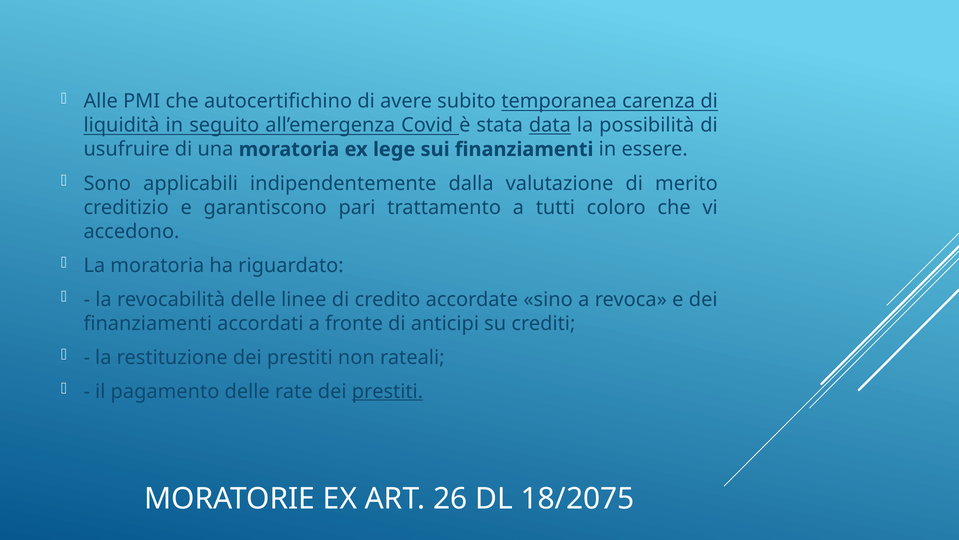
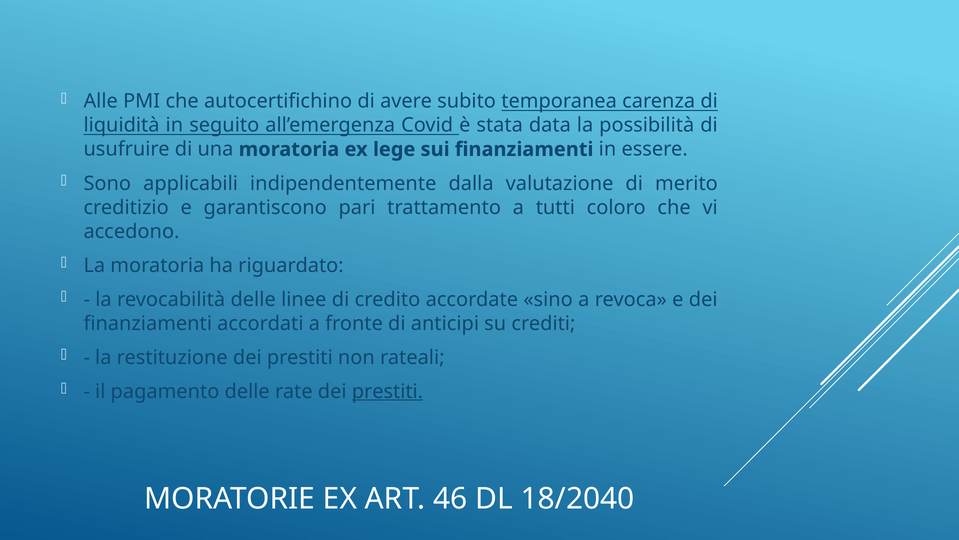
data underline: present -> none
26: 26 -> 46
18/2075: 18/2075 -> 18/2040
